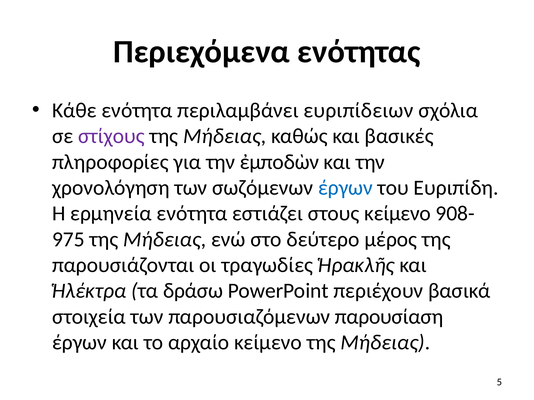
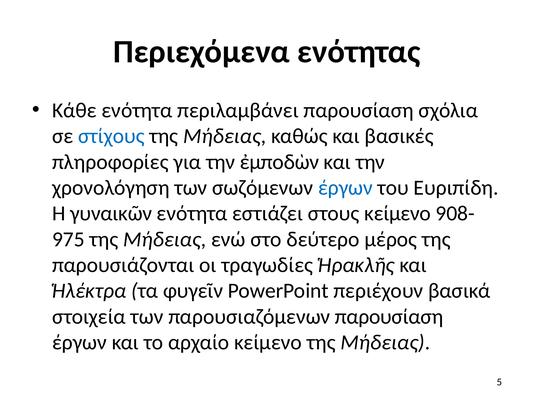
περιλαμβάνει ευριπίδειων: ευριπίδειων -> παρουσίαση
στίχους colour: purple -> blue
ερμηνεία: ερμηνεία -> γυναικῶν
δράσω: δράσω -> φυγεῖν
